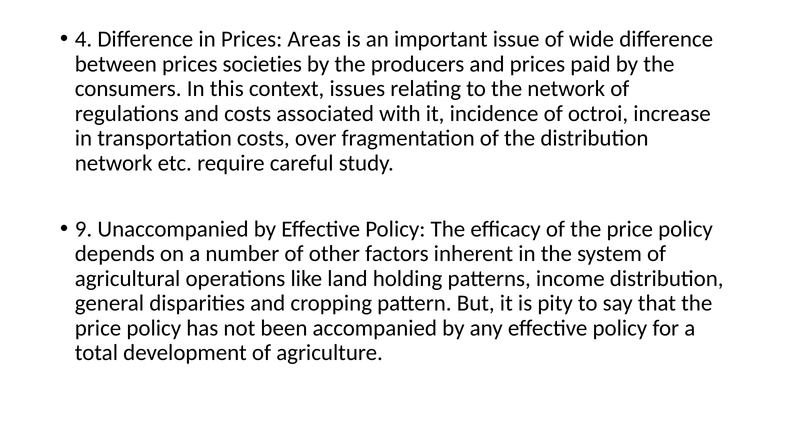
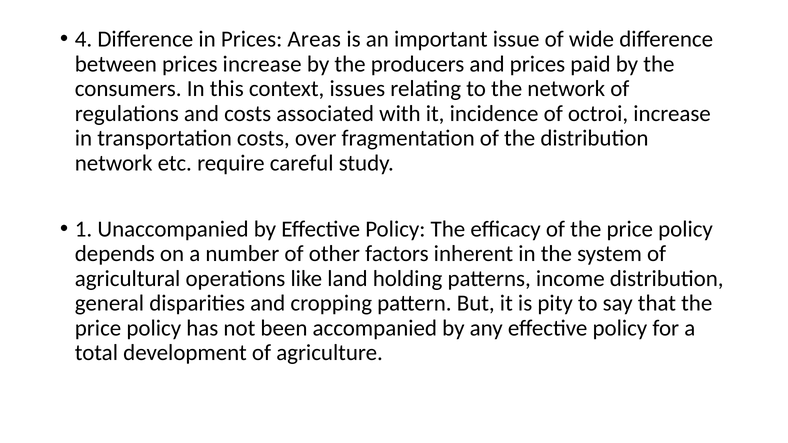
prices societies: societies -> increase
9: 9 -> 1
